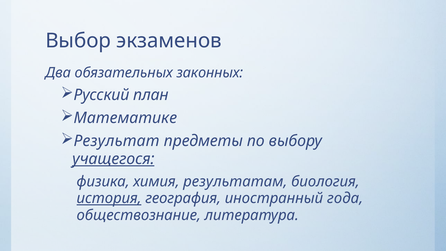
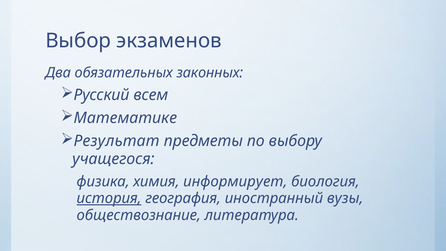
план: план -> всем
учащегося underline: present -> none
результатам: результатам -> информирует
года: года -> вузы
